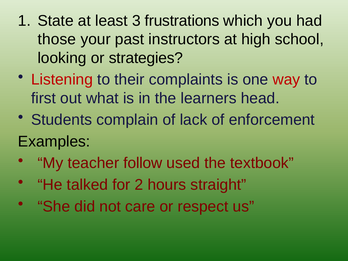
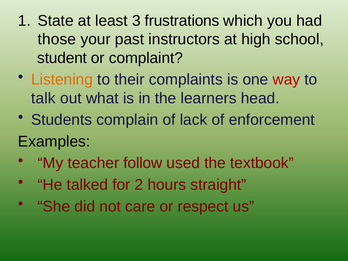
looking: looking -> student
strategies: strategies -> complaint
Listening colour: red -> orange
first: first -> talk
